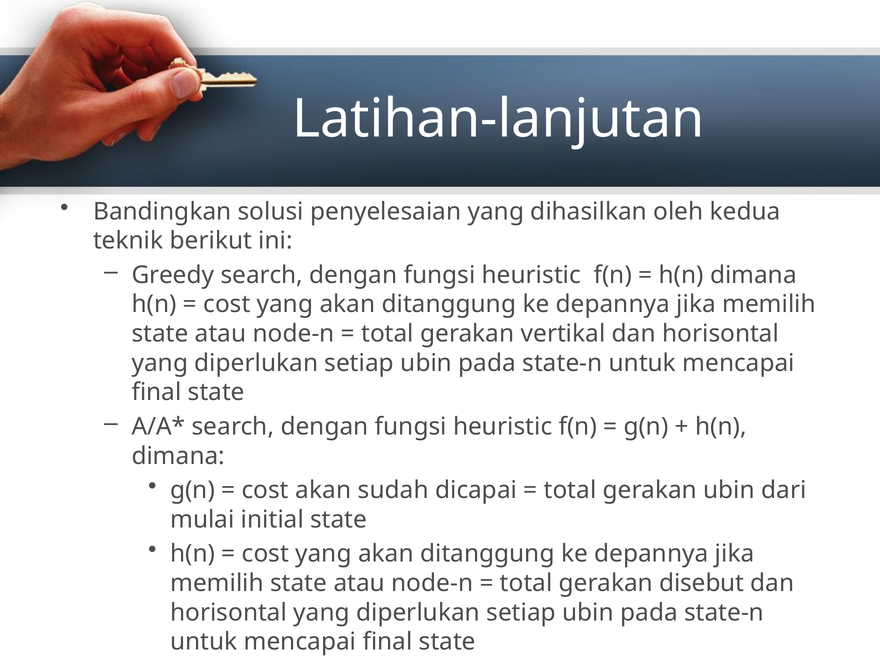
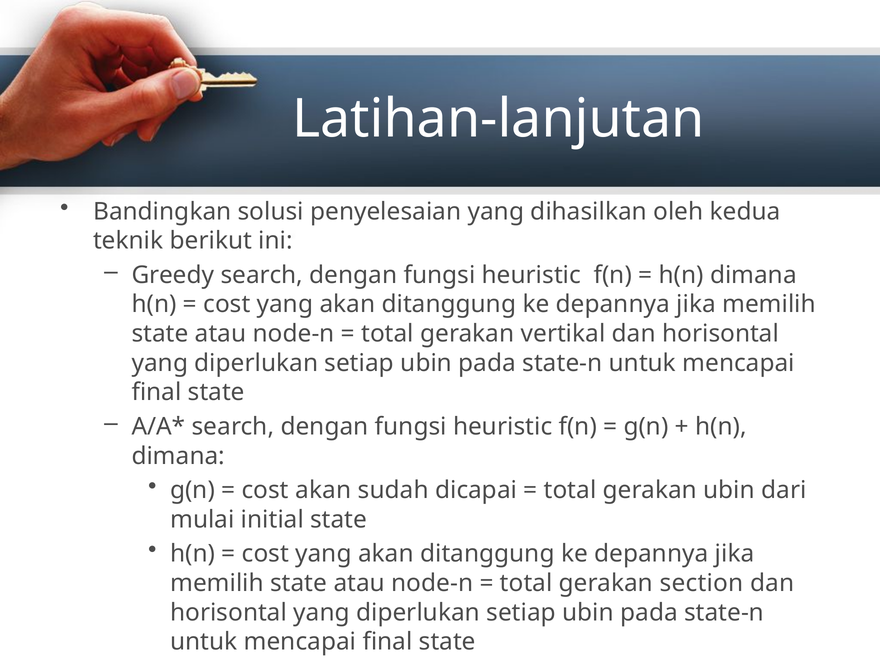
disebut: disebut -> section
